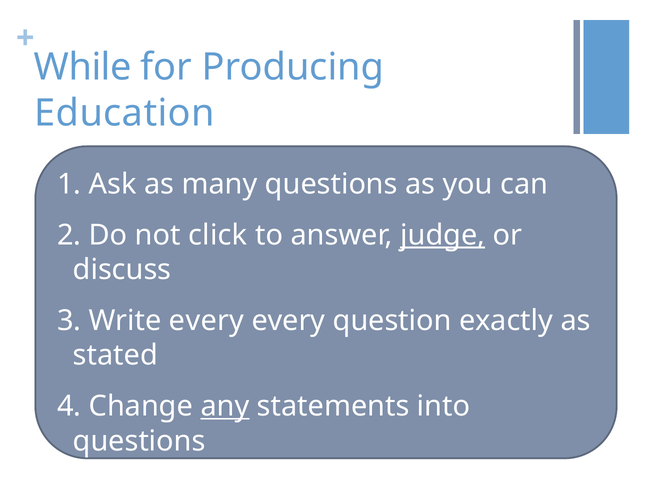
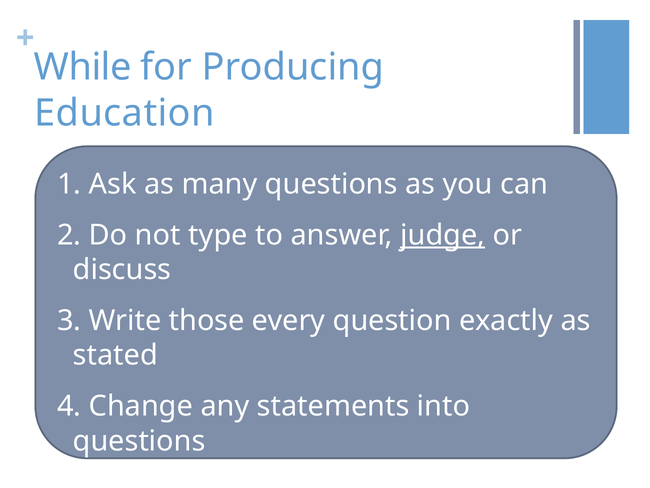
click: click -> type
Write every: every -> those
any underline: present -> none
